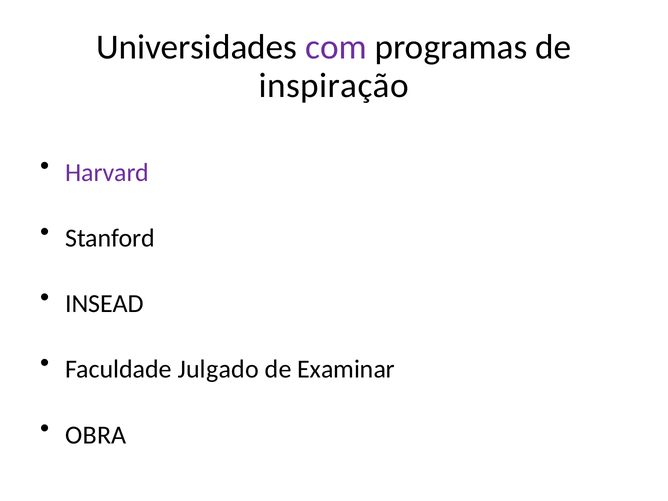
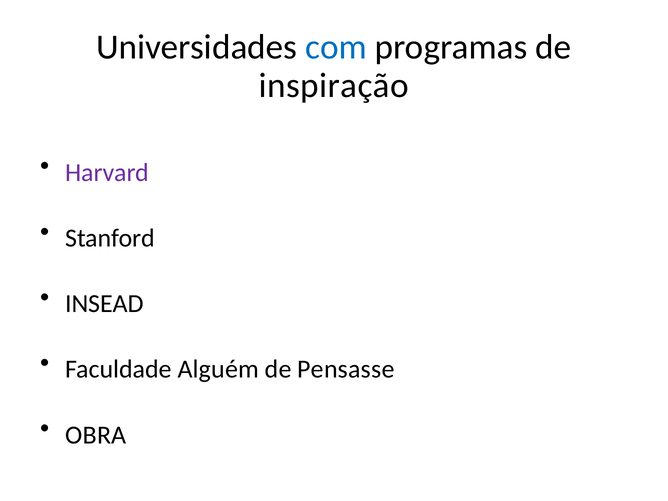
com colour: purple -> blue
Julgado: Julgado -> Alguém
Examinar: Examinar -> Pensasse
